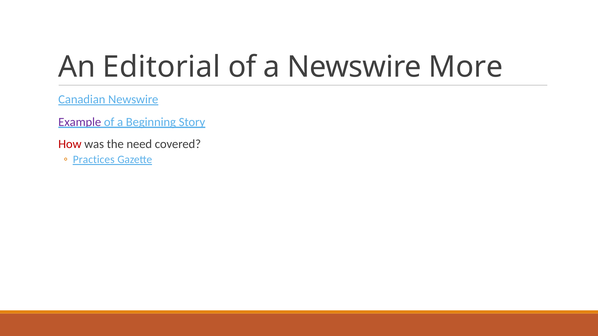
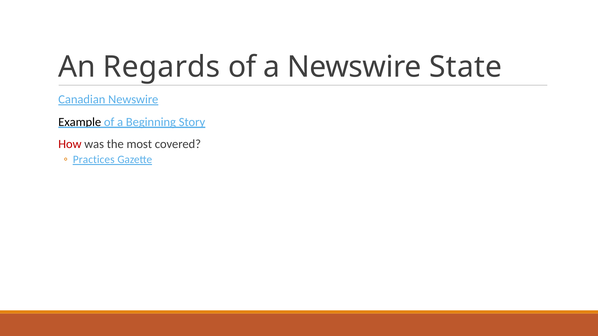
Editorial: Editorial -> Regards
More: More -> State
Example colour: purple -> black
need: need -> most
